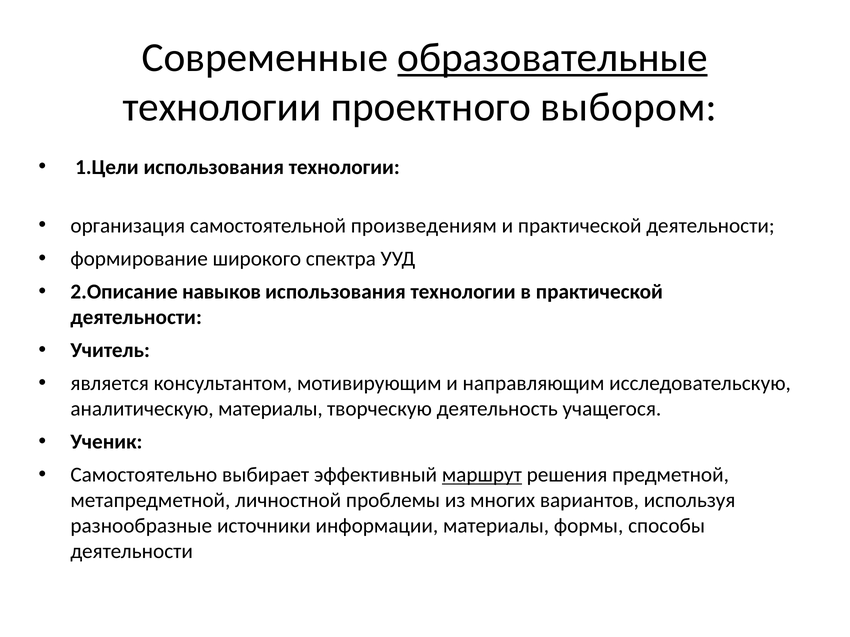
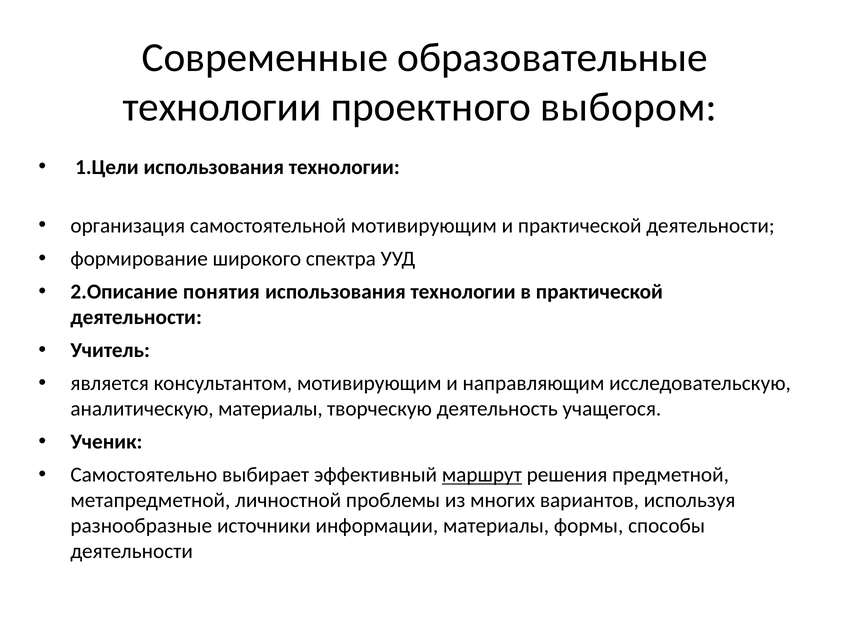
образовательные underline: present -> none
самостоятельной произведениям: произведениям -> мотивирующим
навыков: навыков -> понятия
